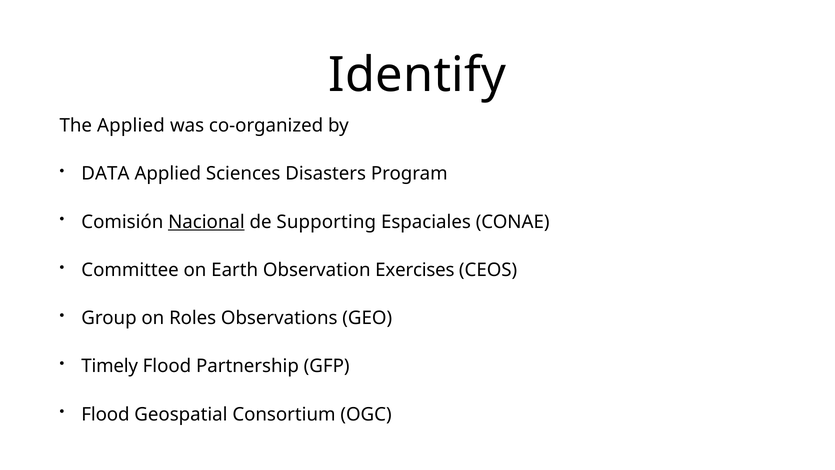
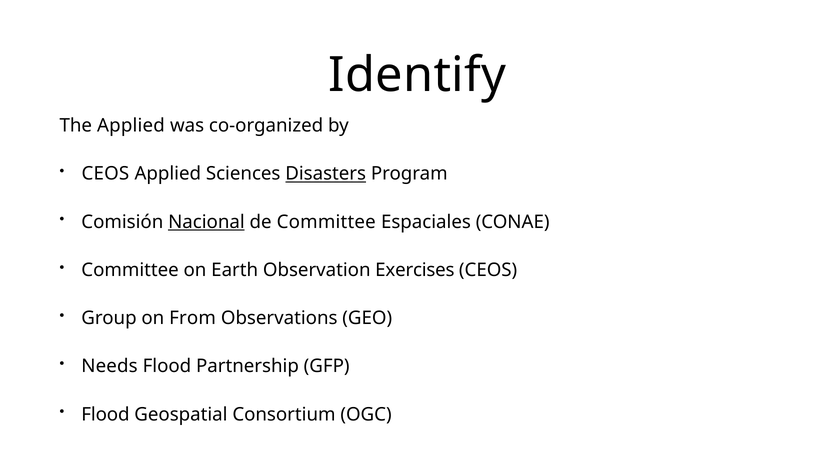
DATA at (105, 174): DATA -> CEOS
Disasters underline: none -> present
de Supporting: Supporting -> Committee
Roles: Roles -> From
Timely: Timely -> Needs
